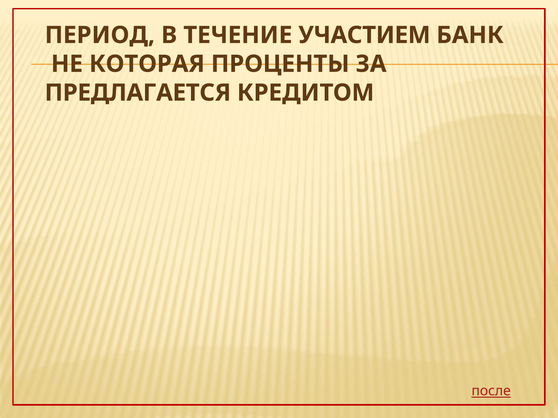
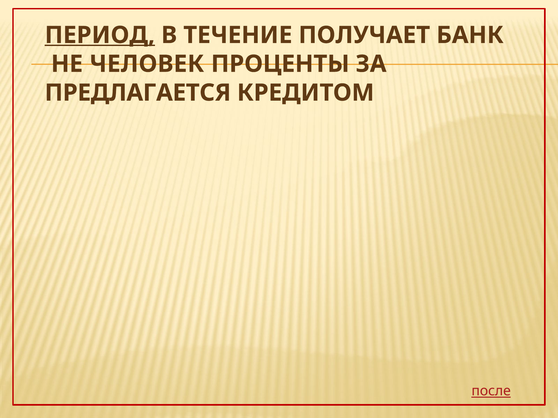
ПЕРИОД underline: none -> present
УЧАСТИЕМ: УЧАСТИЕМ -> ПОЛУЧАЕТ
КОТОРАЯ: КОТОРАЯ -> ЧЕЛОВЕК
